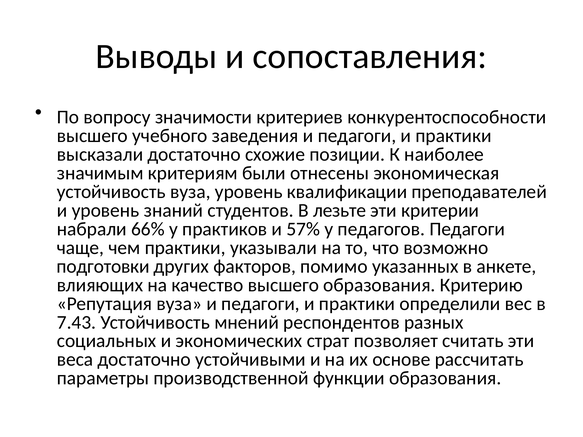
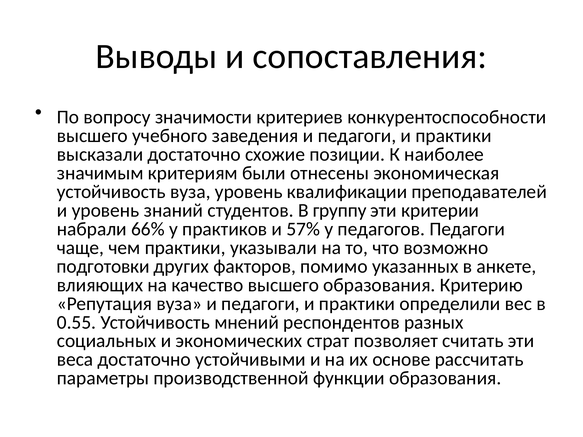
лезьте: лезьте -> группу
7.43: 7.43 -> 0.55
